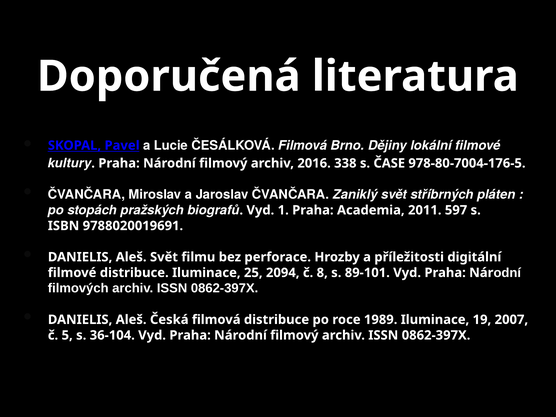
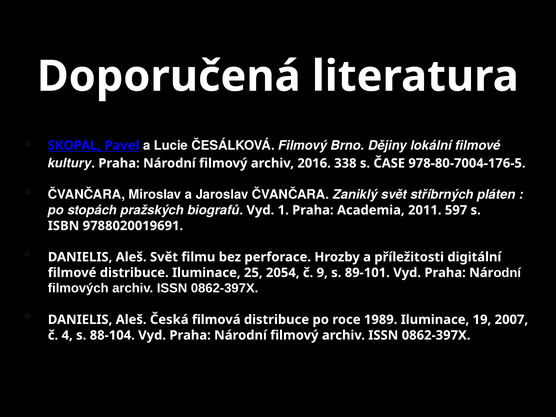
ČESÁLKOVÁ Filmová: Filmová -> Filmový
2094: 2094 -> 2054
8: 8 -> 9
5: 5 -> 4
36-104: 36-104 -> 88-104
